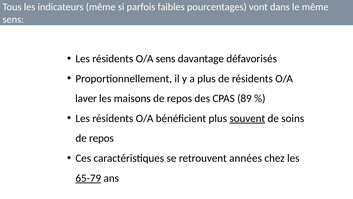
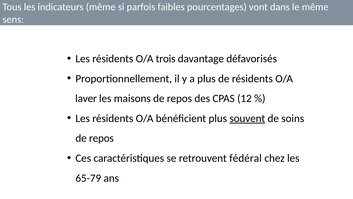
O/A sens: sens -> trois
89: 89 -> 12
années: années -> fédéral
65-79 underline: present -> none
